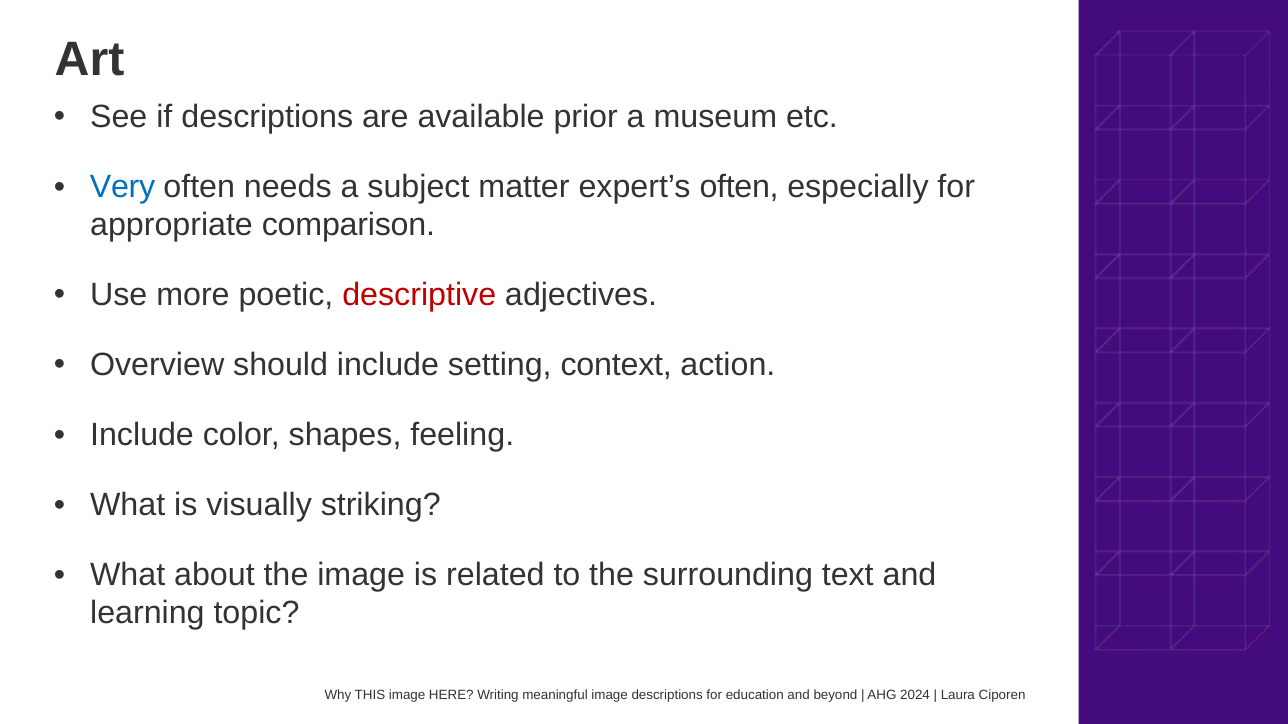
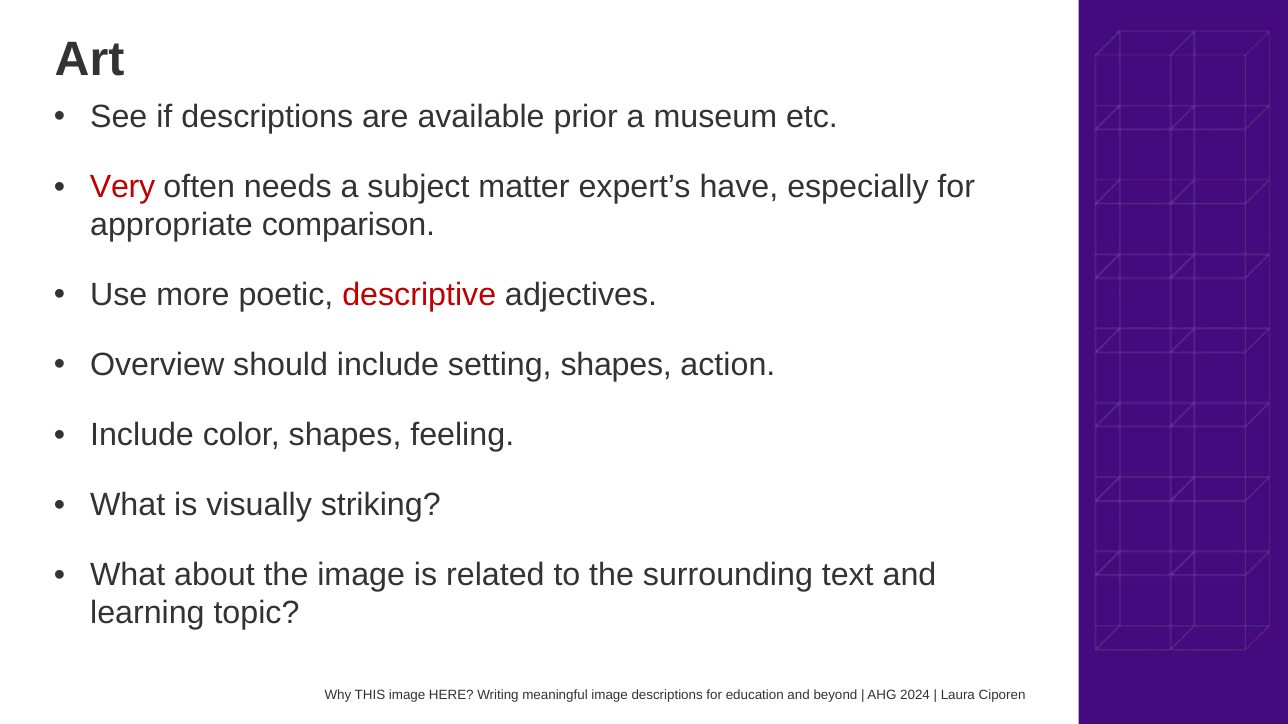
Very colour: blue -> red
expert’s often: often -> have
setting context: context -> shapes
